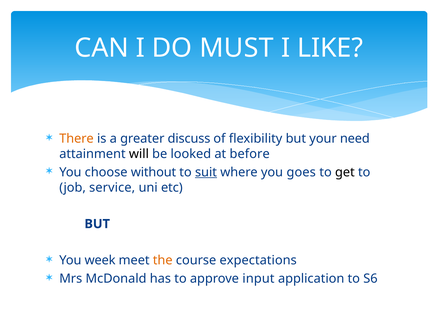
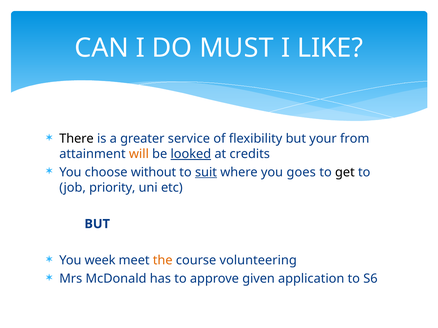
There colour: orange -> black
discuss: discuss -> service
need: need -> from
will colour: black -> orange
looked underline: none -> present
before: before -> credits
service: service -> priority
expectations: expectations -> volunteering
input: input -> given
